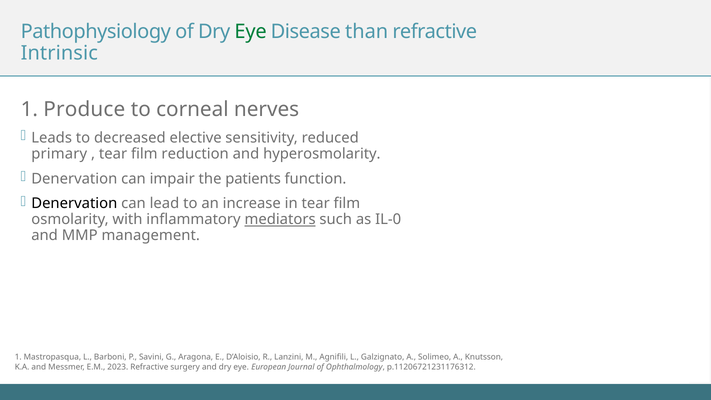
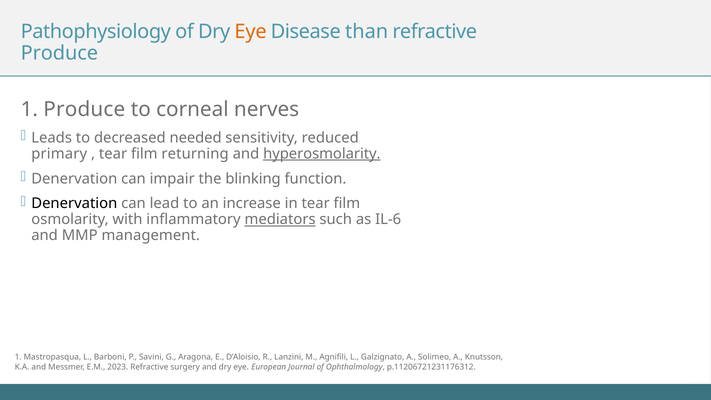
Eye at (251, 31) colour: green -> orange
Intrinsic at (59, 53): Intrinsic -> Produce
elective: elective -> needed
reduction: reduction -> returning
hyperosmolarity underline: none -> present
patients: patients -> blinking
IL-0: IL-0 -> IL-6
